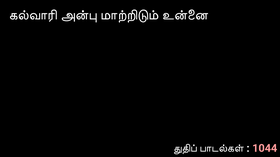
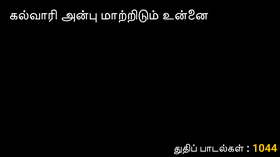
1044 colour: pink -> yellow
